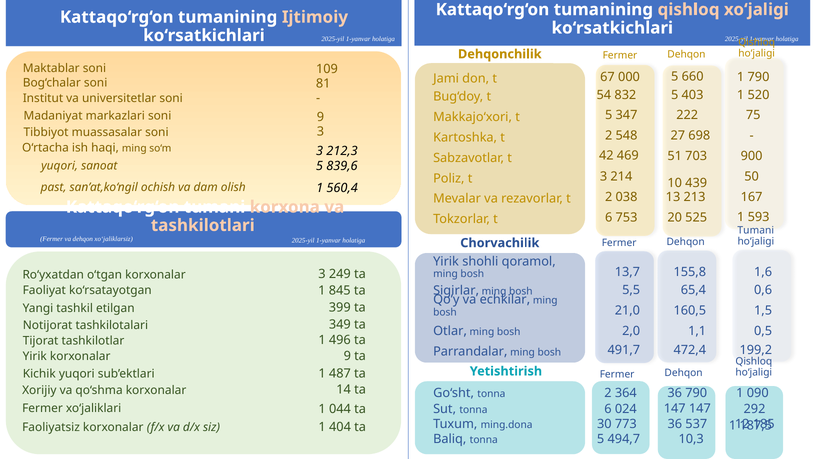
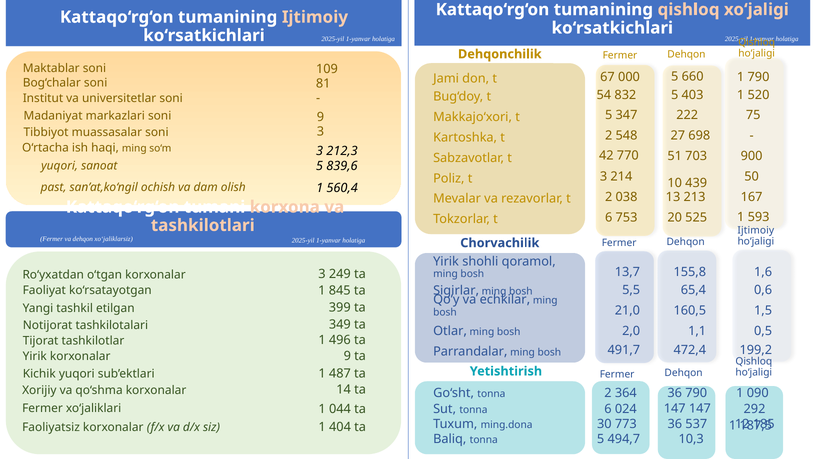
469: 469 -> 770
Tumani at (756, 230): Tumani -> Ijtimoiy
